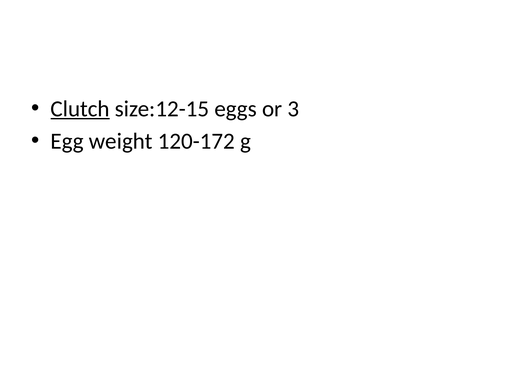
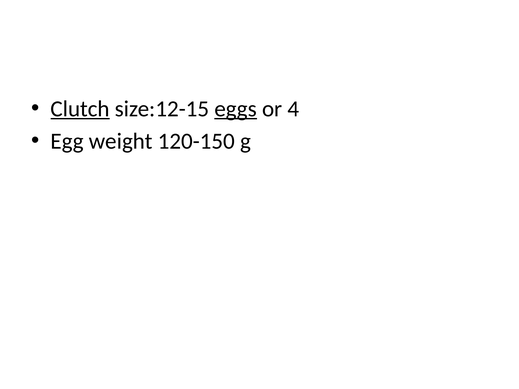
eggs underline: none -> present
3: 3 -> 4
120-172: 120-172 -> 120-150
